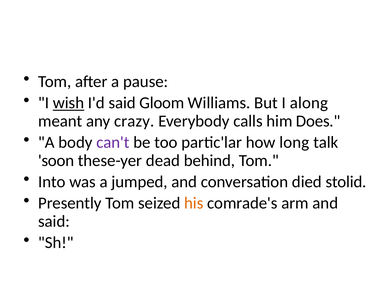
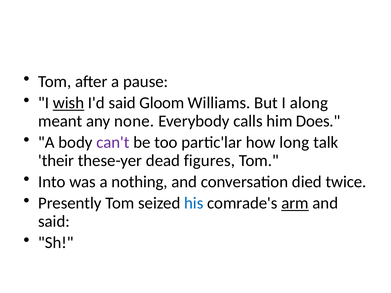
crazy: crazy -> none
soon: soon -> their
behind: behind -> figures
jumped: jumped -> nothing
stolid: stolid -> twice
his colour: orange -> blue
arm underline: none -> present
